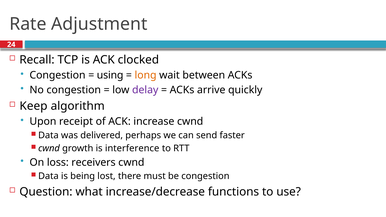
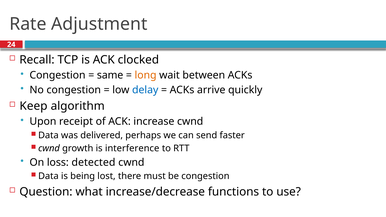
using: using -> same
delay colour: purple -> blue
receivers: receivers -> detected
